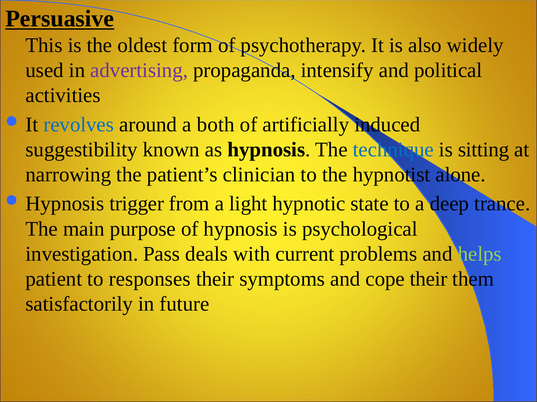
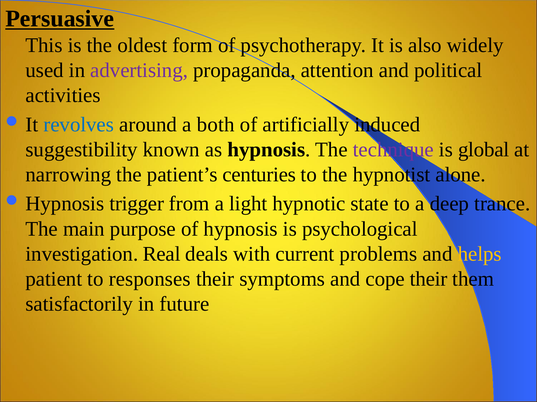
intensify: intensify -> attention
technique colour: blue -> purple
sitting: sitting -> global
clinician: clinician -> centuries
Pass: Pass -> Real
helps colour: light green -> yellow
